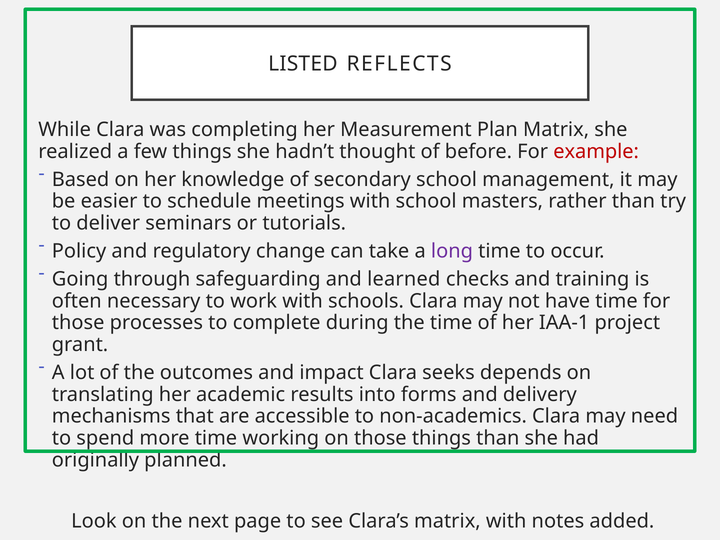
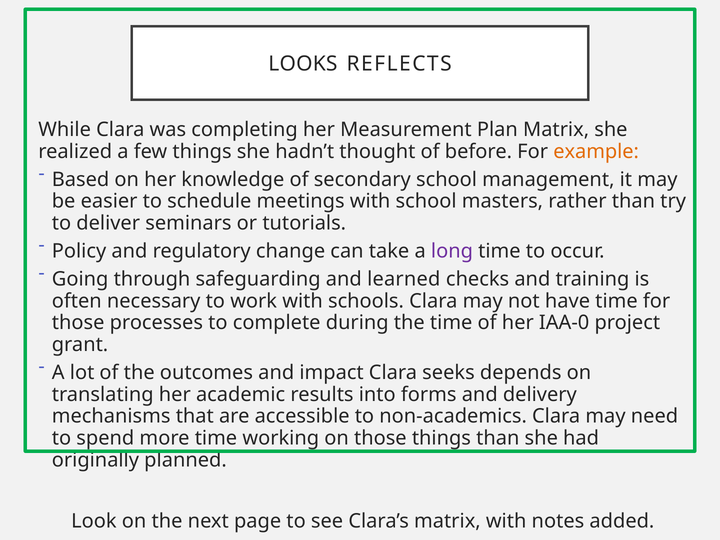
LISTED: LISTED -> LOOKS
example colour: red -> orange
IAA-1: IAA-1 -> IAA-0
